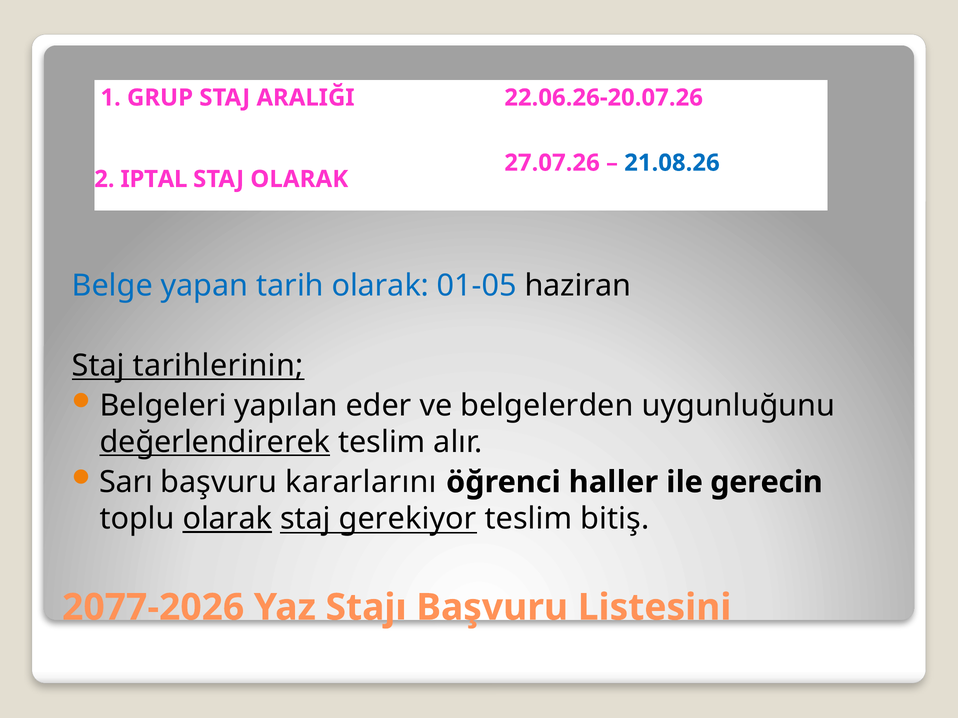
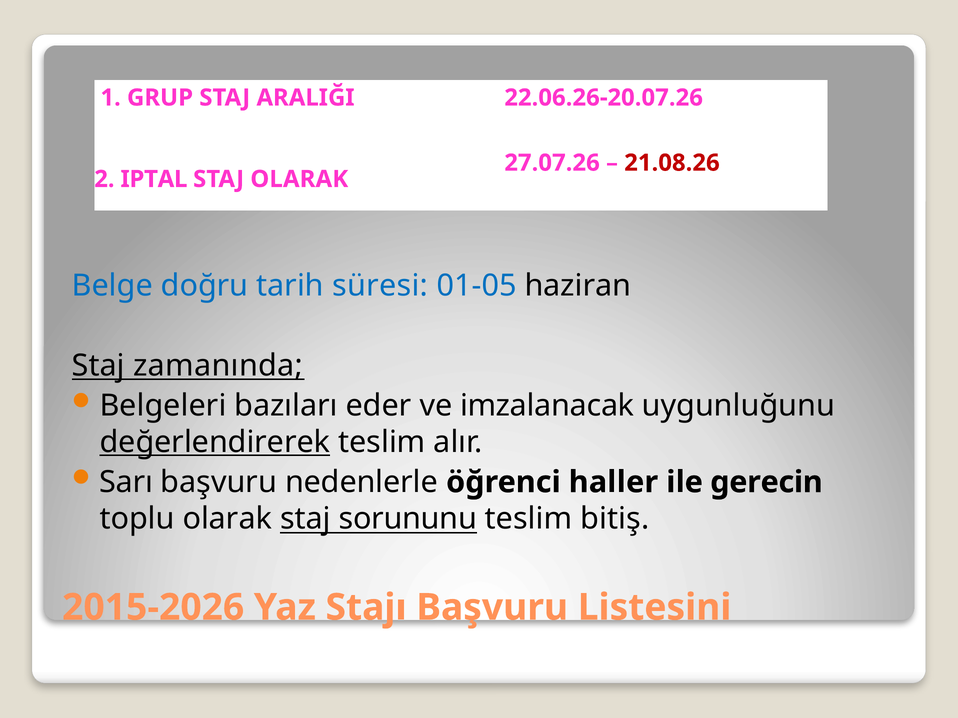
21.08.26 colour: blue -> red
yapan: yapan -> doğru
tarih olarak: olarak -> süresi
tarihlerinin: tarihlerinin -> zamanında
yapılan: yapılan -> bazıları
belgelerden: belgelerden -> imzalanacak
kararlarını: kararlarını -> nedenlerle
olarak at (227, 519) underline: present -> none
gerekiyor: gerekiyor -> sorununu
2077-2026: 2077-2026 -> 2015-2026
